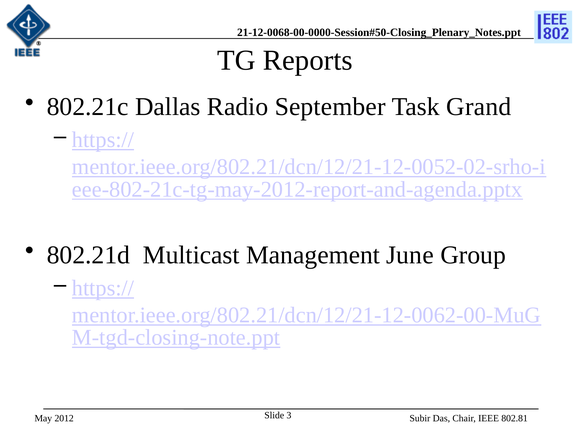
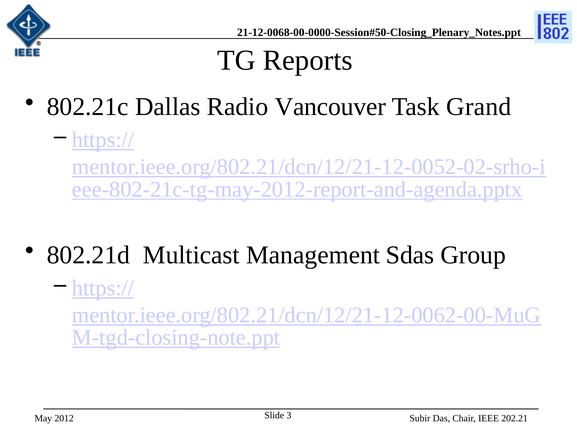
September: September -> Vancouver
June: June -> Sdas
802.81: 802.81 -> 202.21
